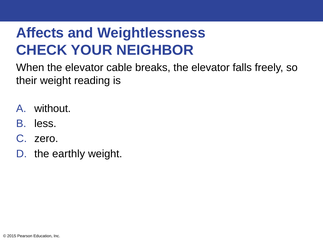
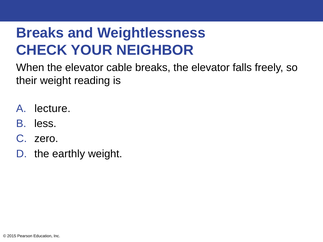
Affects at (40, 33): Affects -> Breaks
without: without -> lecture
